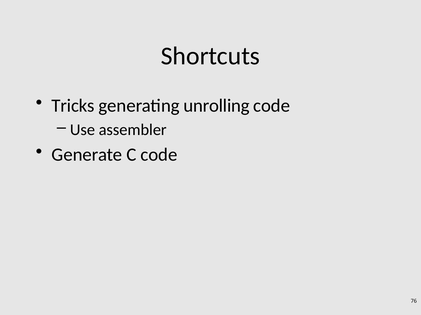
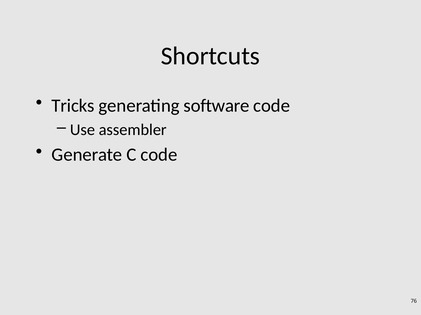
unrolling: unrolling -> software
